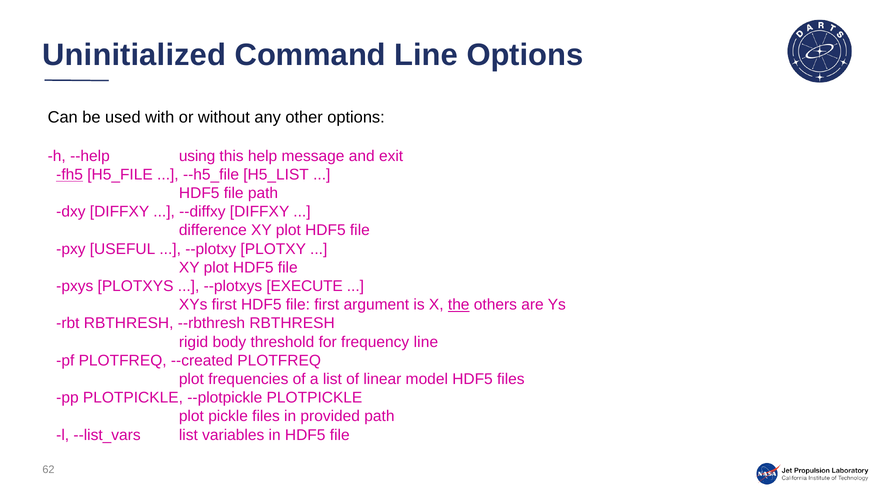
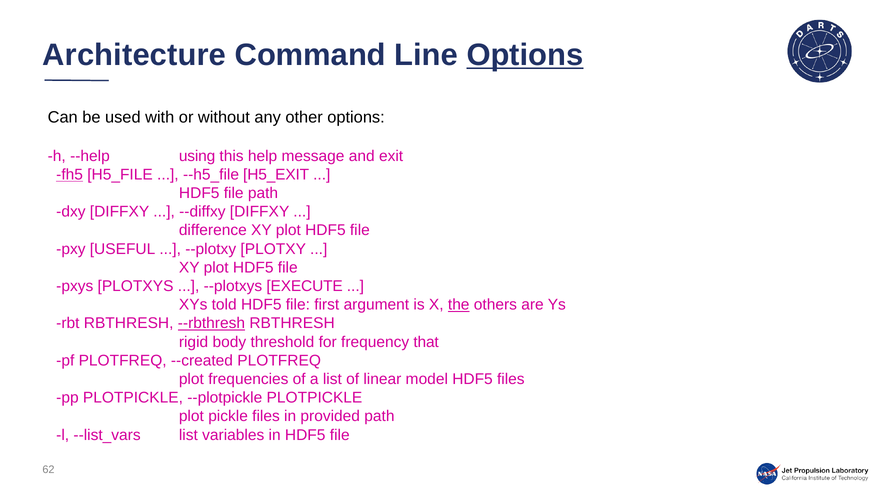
Uninitialized: Uninitialized -> Architecture
Options at (525, 55) underline: none -> present
H5_LIST: H5_LIST -> H5_EXIT
XYs first: first -> told
--rbthresh underline: none -> present
frequency line: line -> that
